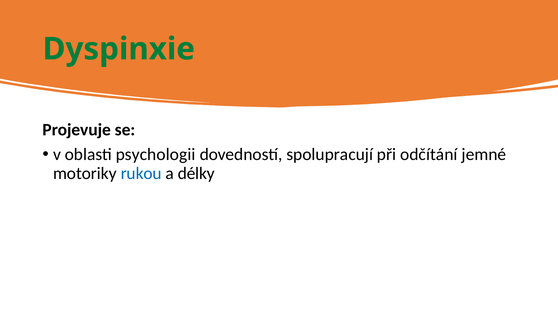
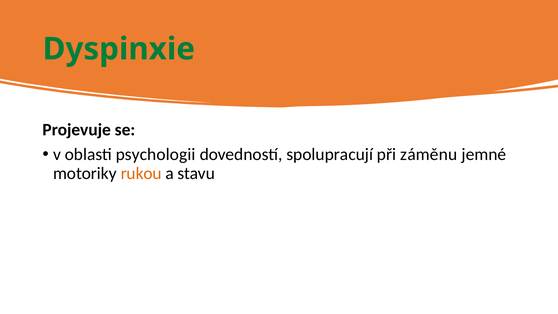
odčítání: odčítání -> záměnu
rukou colour: blue -> orange
délky: délky -> stavu
